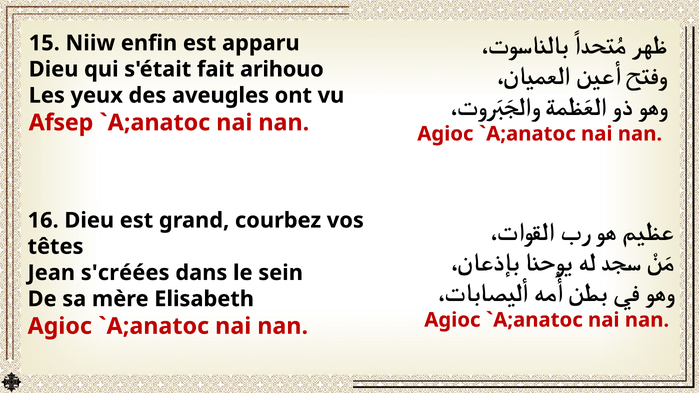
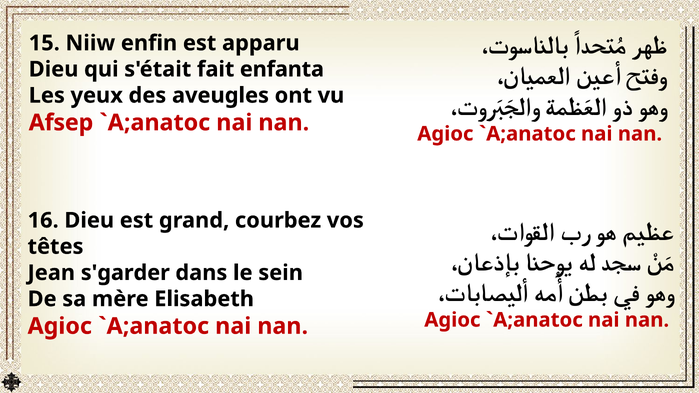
arihouo: arihouo -> enfanta
s'créées: s'créées -> s'garder
